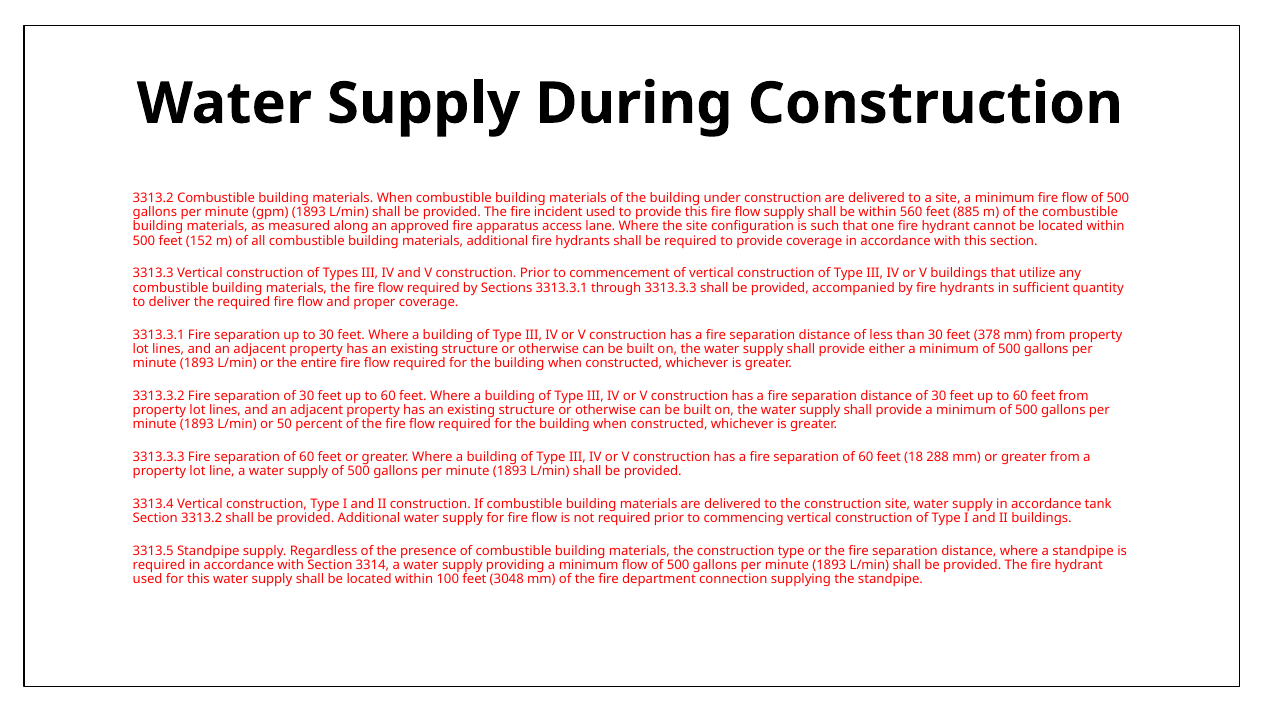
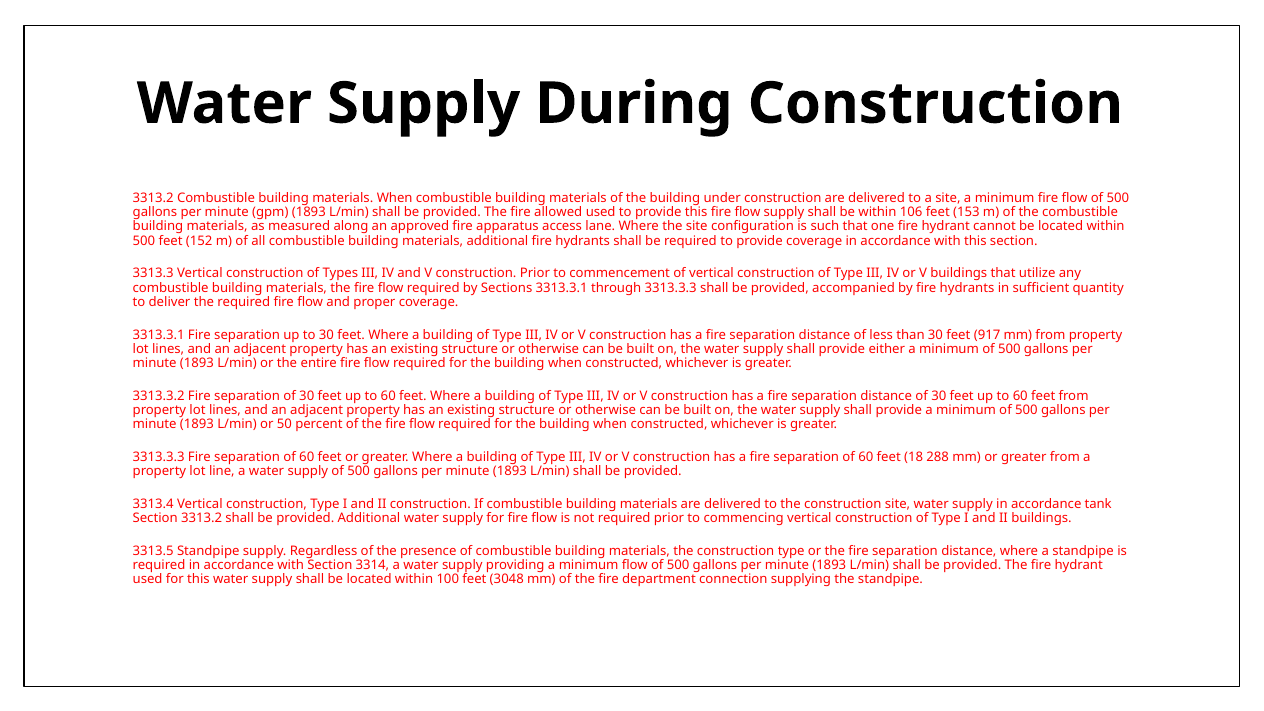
incident: incident -> allowed
560: 560 -> 106
885: 885 -> 153
378: 378 -> 917
